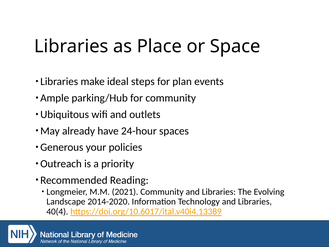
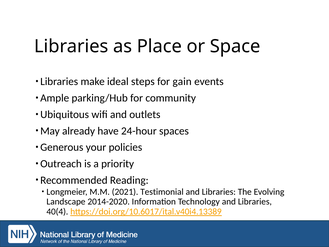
plan: plan -> gain
2021 Community: Community -> Testimonial
